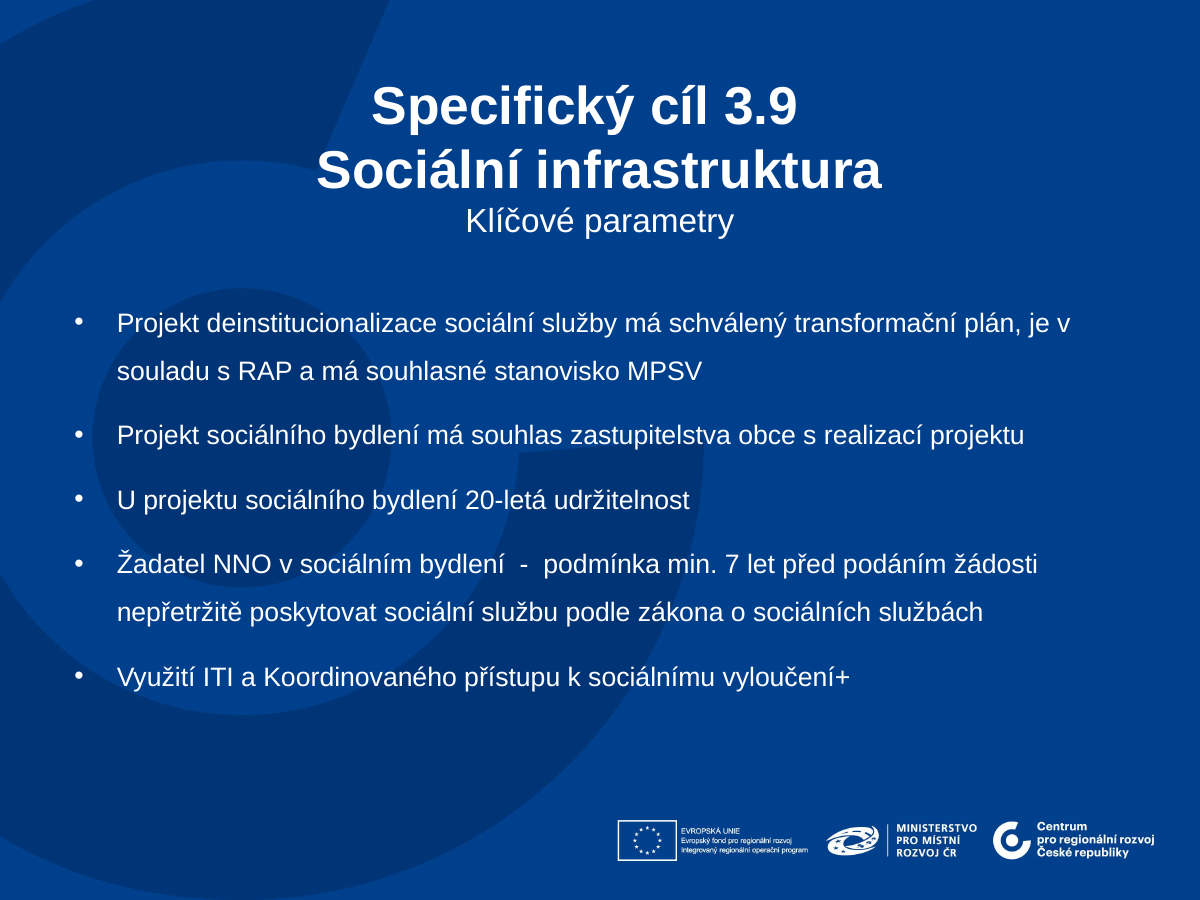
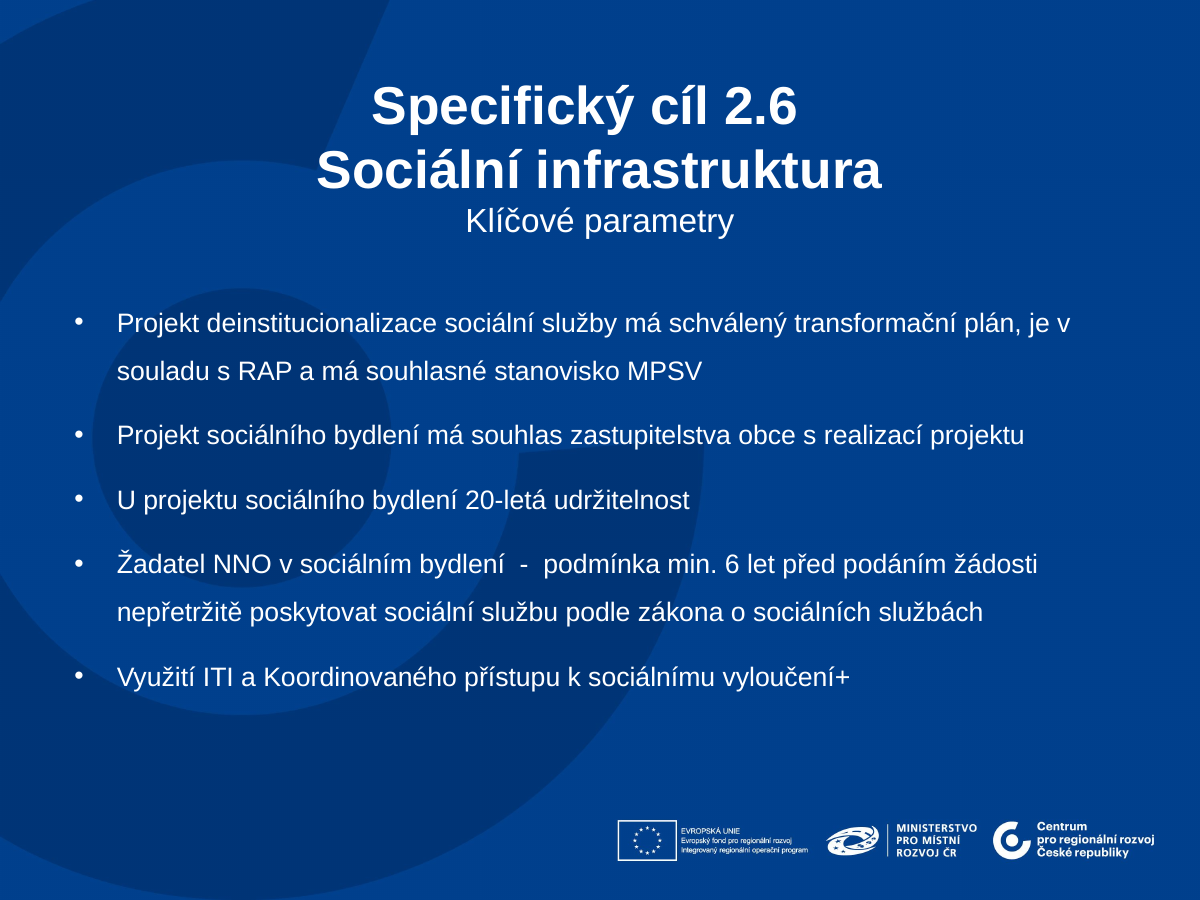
3.9: 3.9 -> 2.6
7: 7 -> 6
